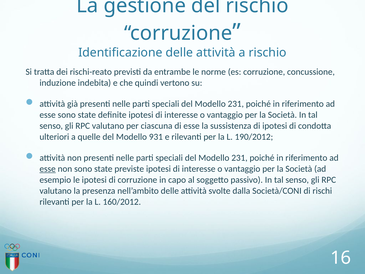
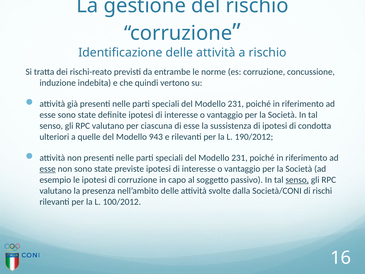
931: 931 -> 943
senso at (297, 180) underline: none -> present
160/2012: 160/2012 -> 100/2012
